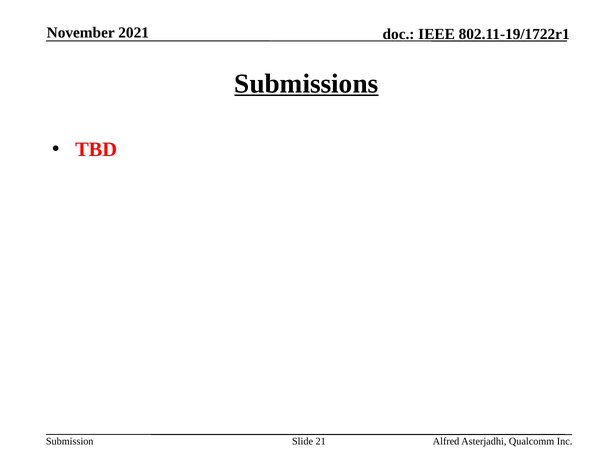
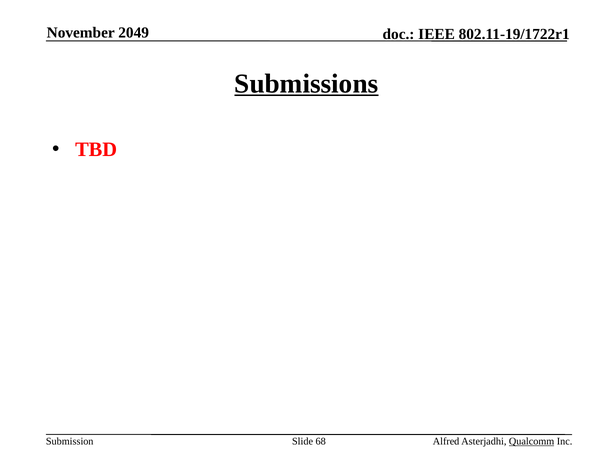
2021: 2021 -> 2049
21: 21 -> 68
Qualcomm underline: none -> present
